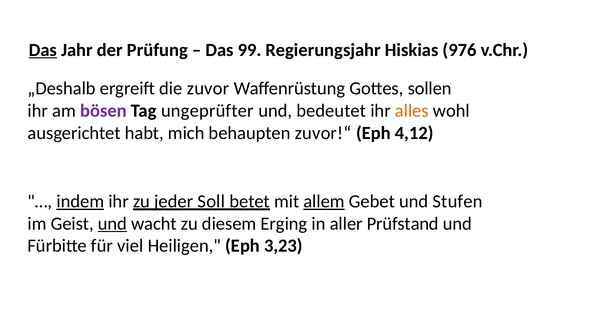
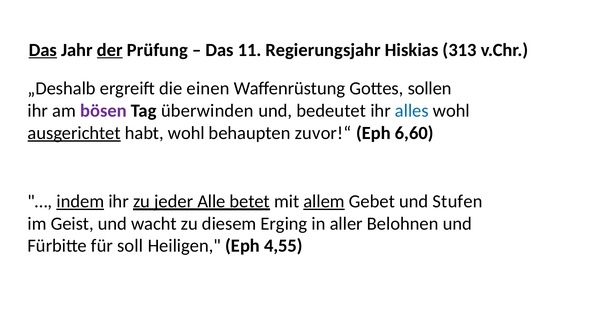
der underline: none -> present
99: 99 -> 11
976: 976 -> 313
zuvor: zuvor -> einen
ungeprüfter: ungeprüfter -> überwinden
alles colour: orange -> blue
ausgerichtet underline: none -> present
habt mich: mich -> wohl
4,12: 4,12 -> 6,60
Soll: Soll -> Alle
und at (112, 223) underline: present -> none
Prüfstand: Prüfstand -> Belohnen
viel: viel -> soll
3,23: 3,23 -> 4,55
